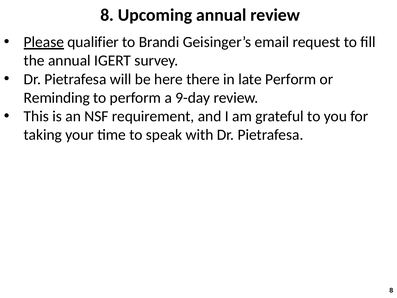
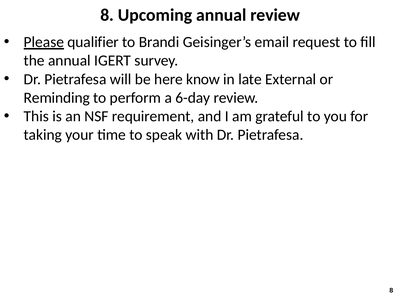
there: there -> know
late Perform: Perform -> External
9-day: 9-day -> 6-day
